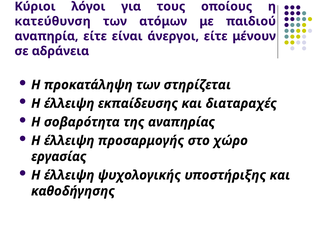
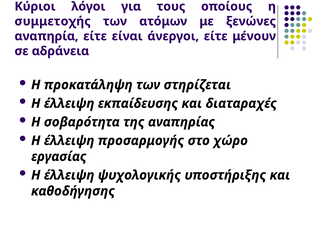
κατεύθυνση: κατεύθυνση -> συμμετοχής
παιδιού: παιδιού -> ξενώνες
